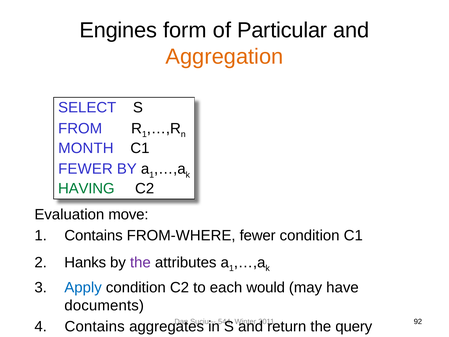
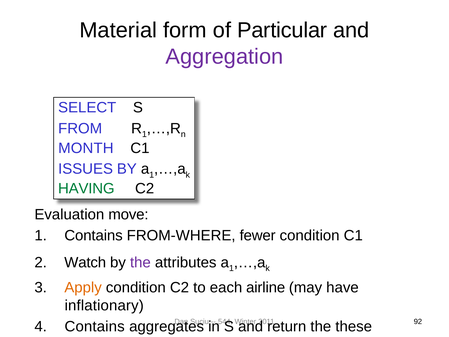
Engines: Engines -> Material
Aggregation colour: orange -> purple
FEWER at (85, 169): FEWER -> ISSUES
Hanks: Hanks -> Watch
Apply colour: blue -> orange
would: would -> airline
documents: documents -> inflationary
query: query -> these
